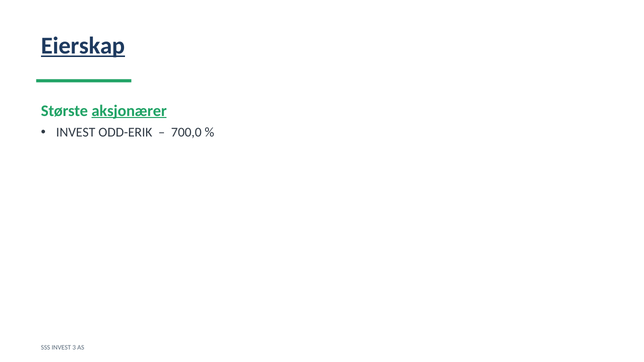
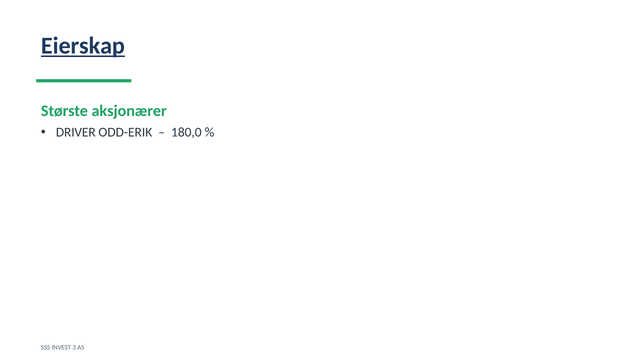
aksjonærer underline: present -> none
INVEST at (76, 132): INVEST -> DRIVER
700,0: 700,0 -> 180,0
